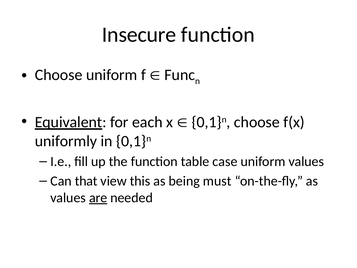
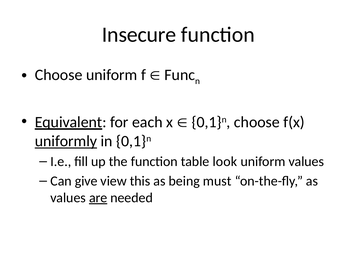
uniformly underline: none -> present
case: case -> look
that: that -> give
